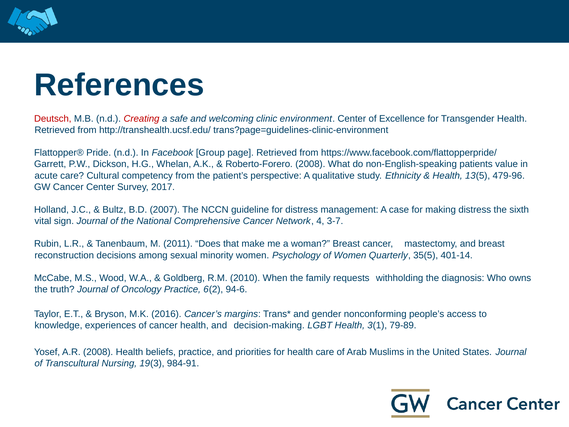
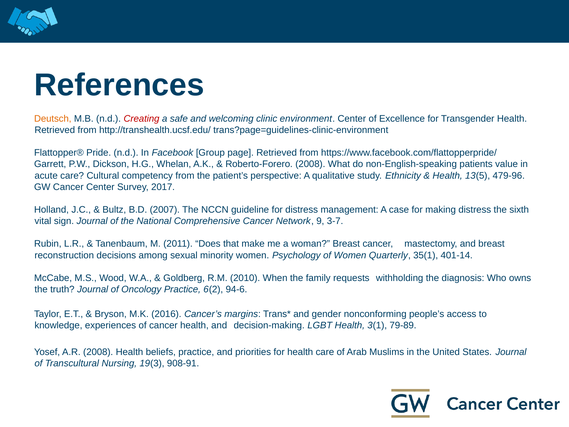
Deutsch colour: red -> orange
4: 4 -> 9
35(5: 35(5 -> 35(1
984-91: 984-91 -> 908-91
